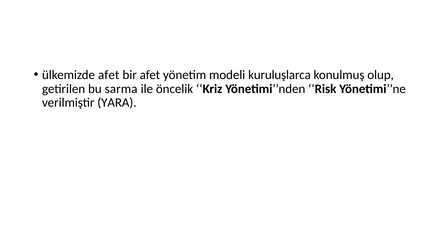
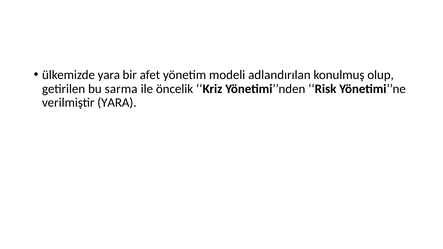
ülkemizde afet: afet -> yara
kuruluşlarca: kuruluşlarca -> adlandırılan
